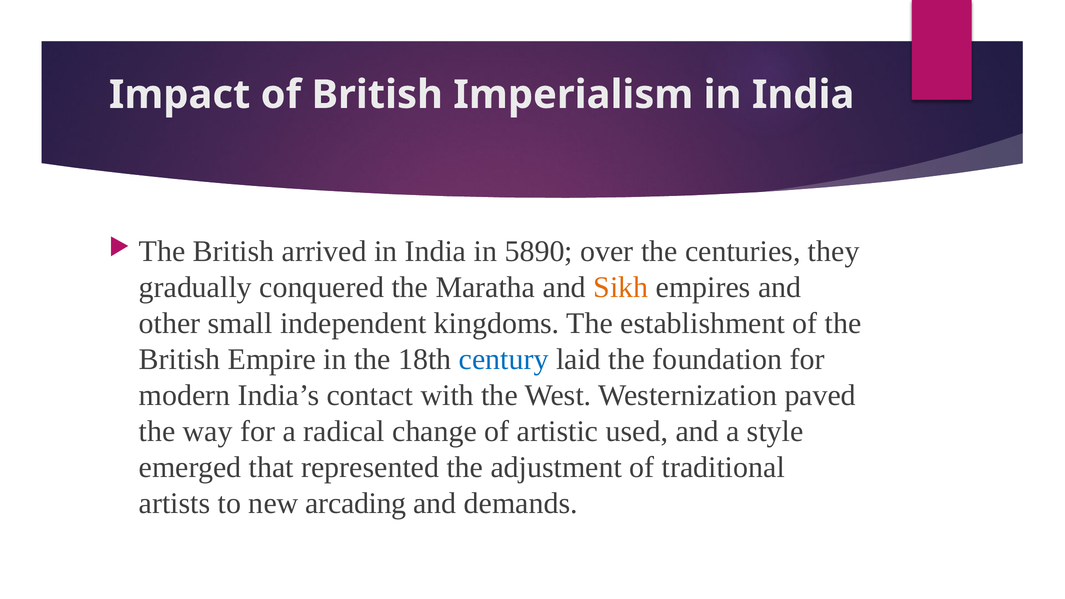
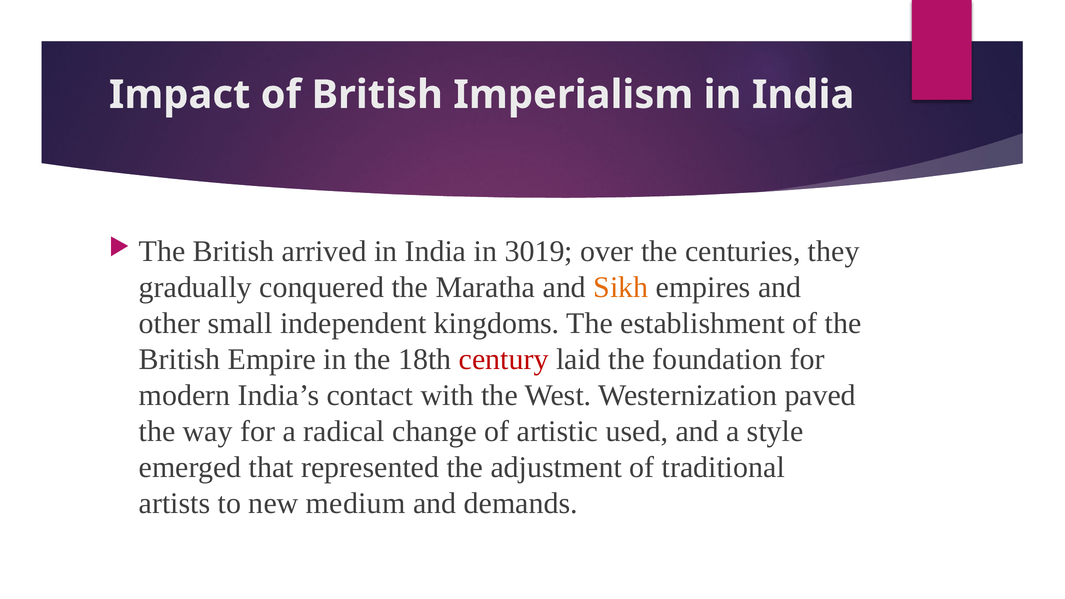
5890: 5890 -> 3019
century colour: blue -> red
arcading: arcading -> medium
